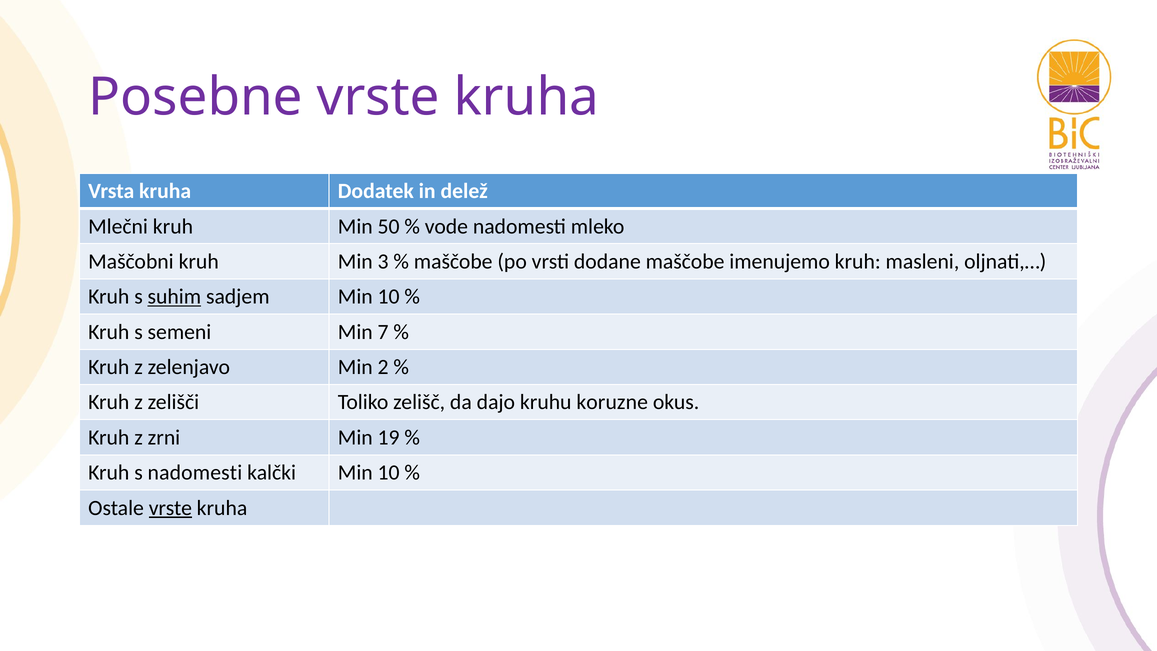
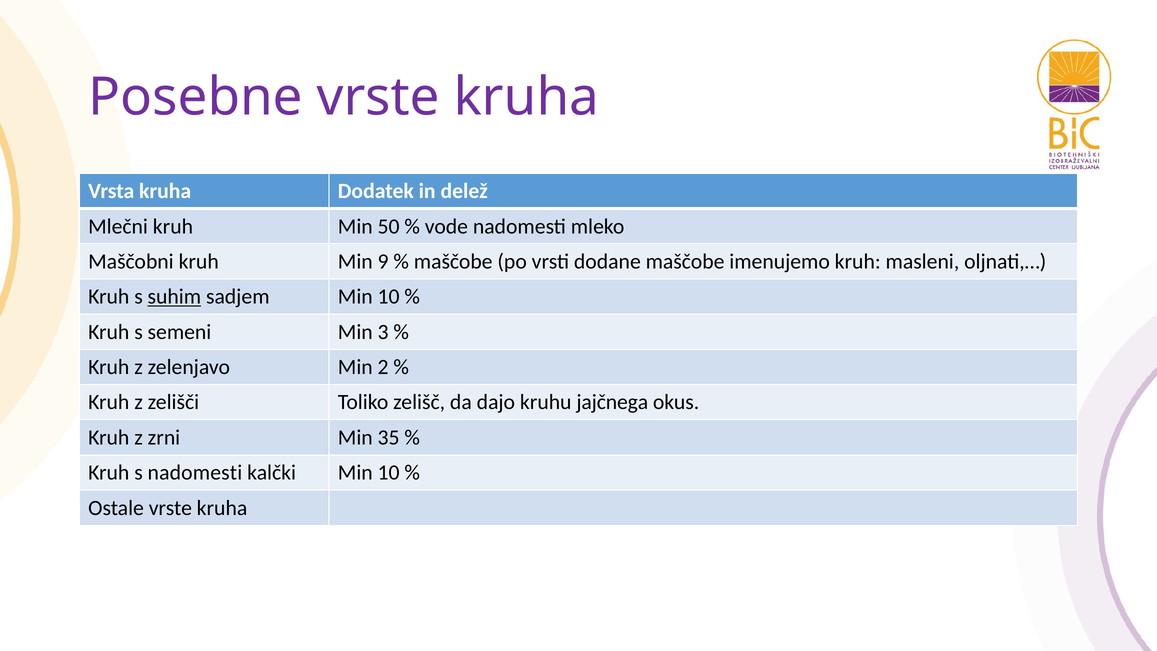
3: 3 -> 9
7: 7 -> 3
koruzne: koruzne -> jajčnega
19: 19 -> 35
vrste at (170, 508) underline: present -> none
